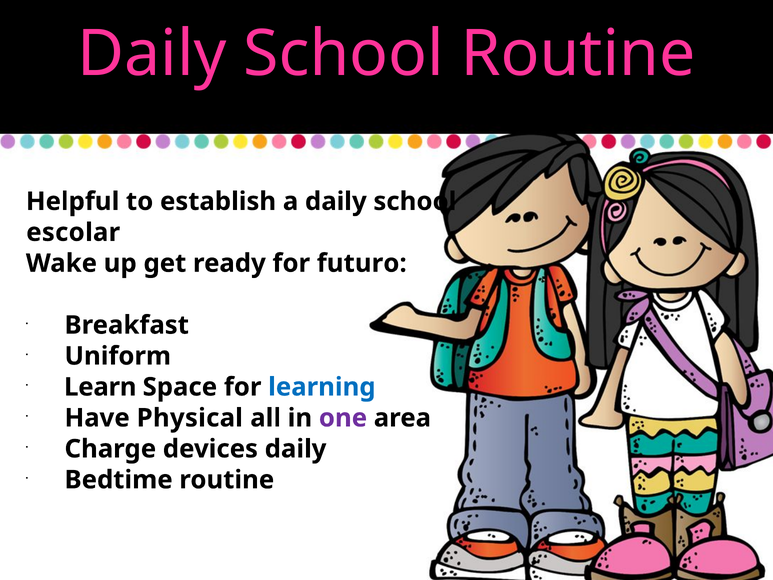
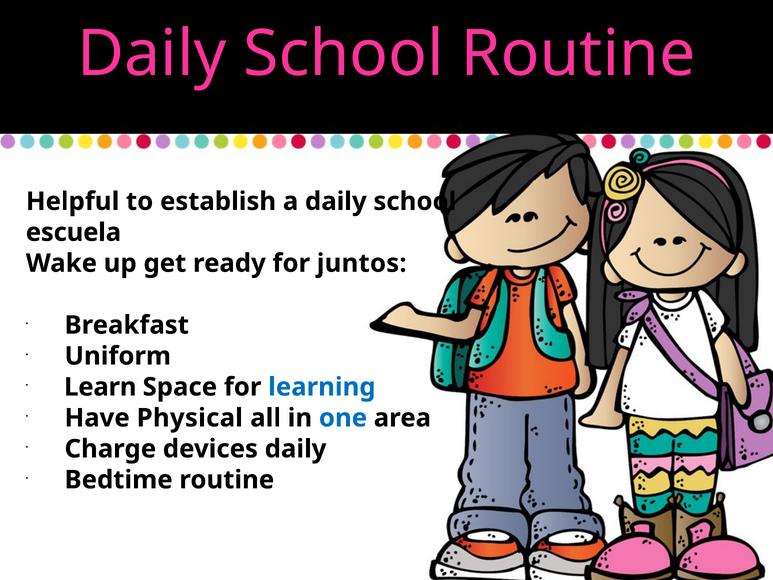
escolar: escolar -> escuela
futuro: futuro -> juntos
one colour: purple -> blue
